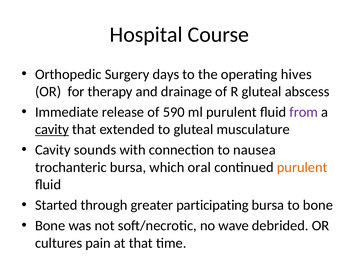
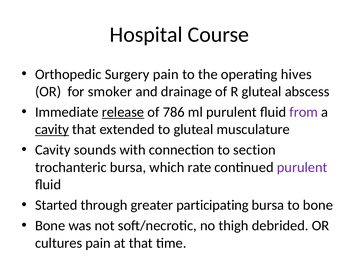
Surgery days: days -> pain
therapy: therapy -> smoker
release underline: none -> present
590: 590 -> 786
nausea: nausea -> section
oral: oral -> rate
purulent at (302, 167) colour: orange -> purple
wave: wave -> thigh
